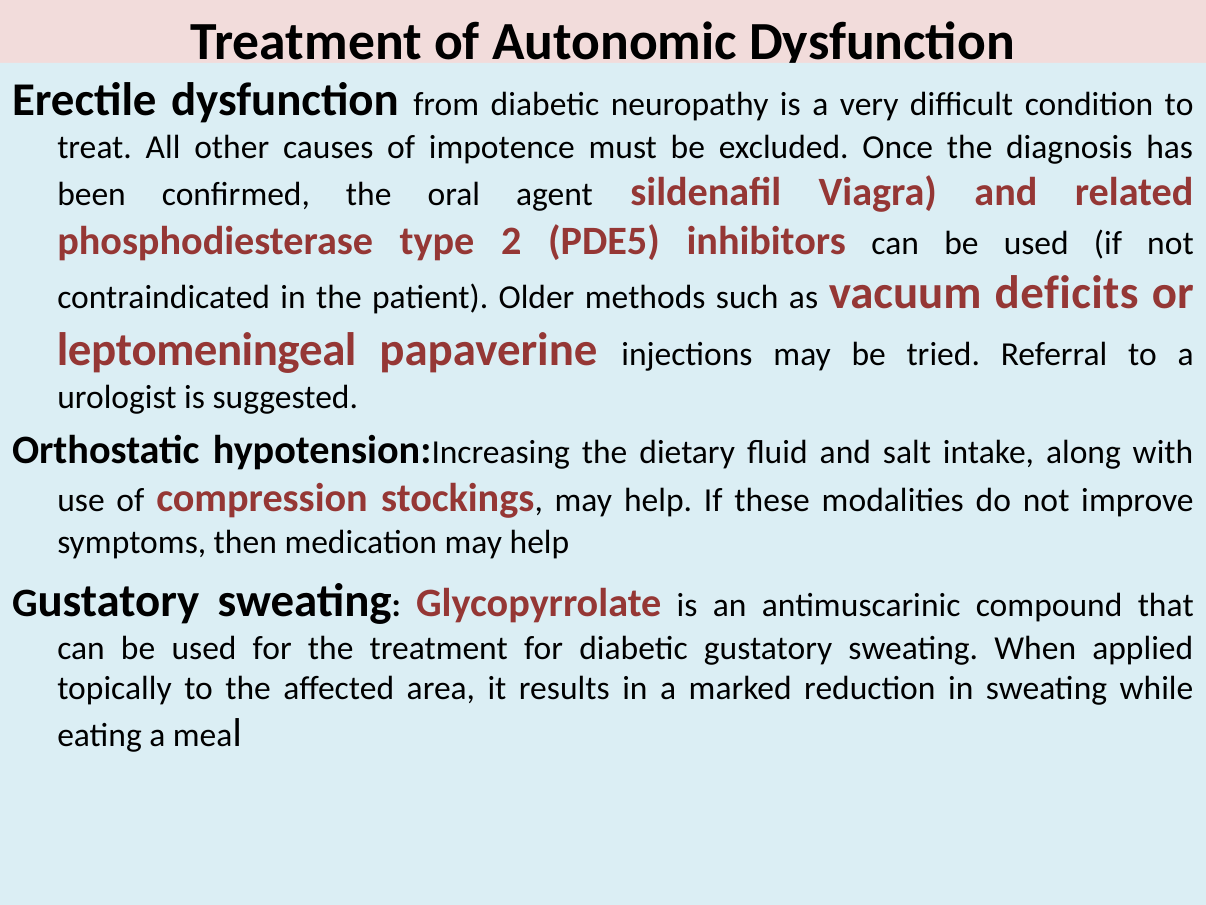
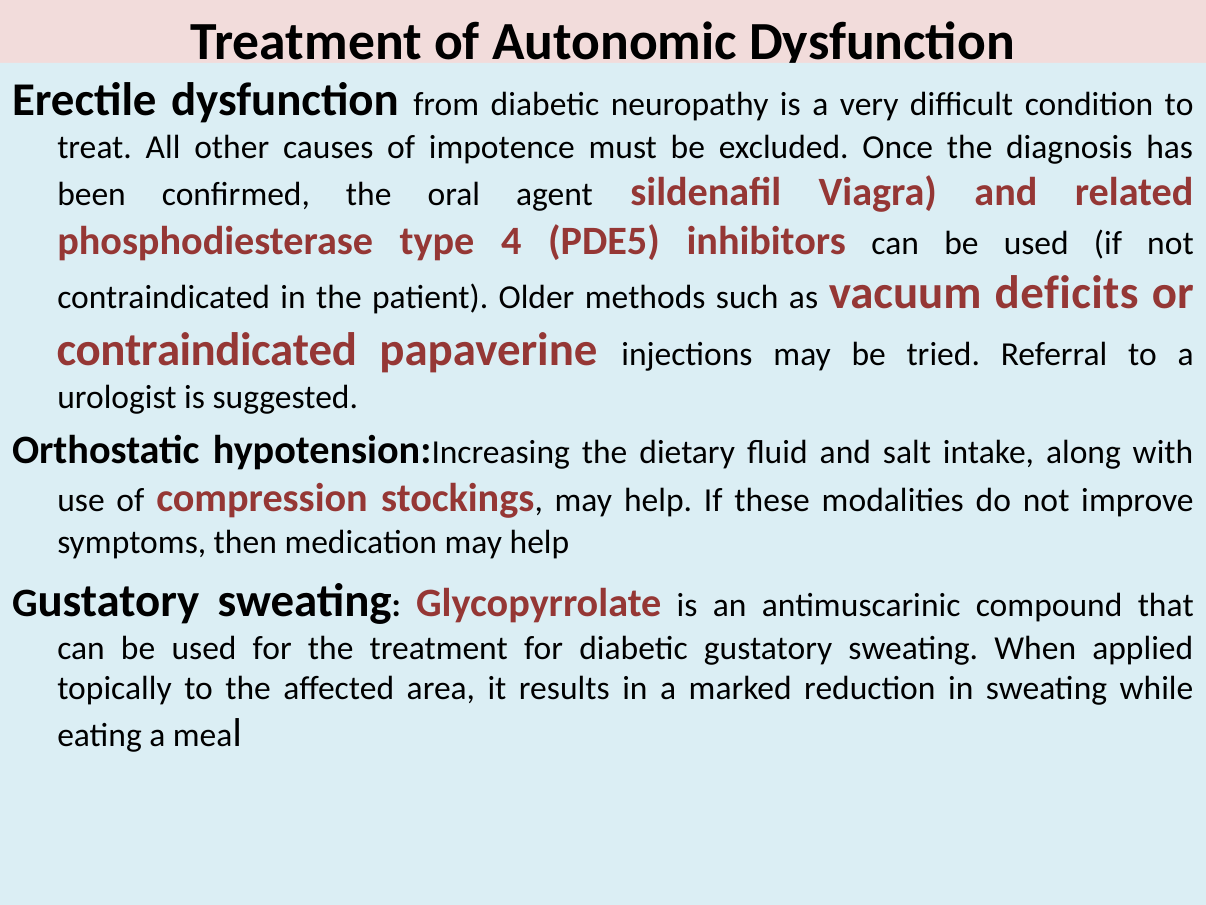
2: 2 -> 4
leptomeningeal at (207, 350): leptomeningeal -> contraindicated
